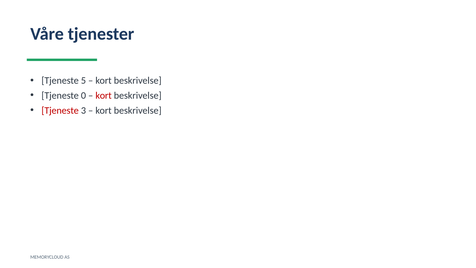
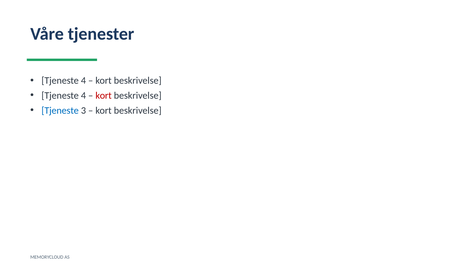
5 at (83, 81): 5 -> 4
0 at (83, 96): 0 -> 4
Tjeneste at (60, 110) colour: red -> blue
